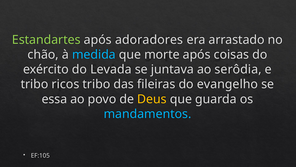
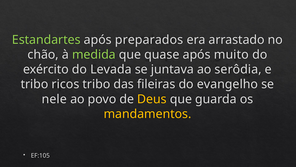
adoradores: adoradores -> preparados
medida colour: light blue -> light green
morte: morte -> quase
coisas: coisas -> muito
essa: essa -> nele
mandamentos colour: light blue -> yellow
